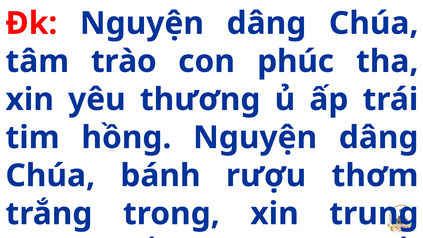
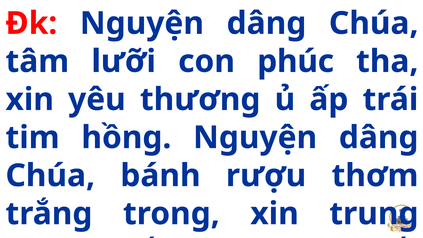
trào: trào -> lưỡi
